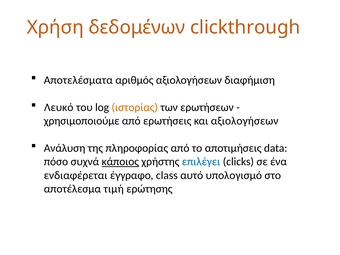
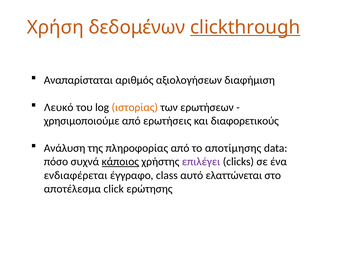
clickthrough underline: none -> present
Αποτελέσματα: Αποτελέσματα -> Αναπαρίσταται
και αξιολογήσεων: αξιολογήσεων -> διαφορετικούς
αποτιμήσεις: αποτιμήσεις -> αποτίμησης
επιλέγει colour: blue -> purple
υπολογισμό: υπολογισμό -> ελαττώνεται
τιμή: τιμή -> click
